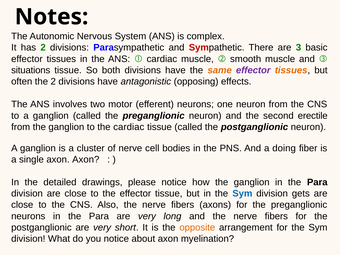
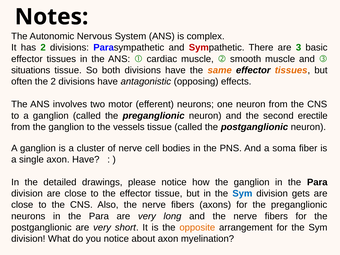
effector at (253, 70) colour: purple -> black
the cardiac: cardiac -> vessels
doing: doing -> soma
axon Axon: Axon -> Have
